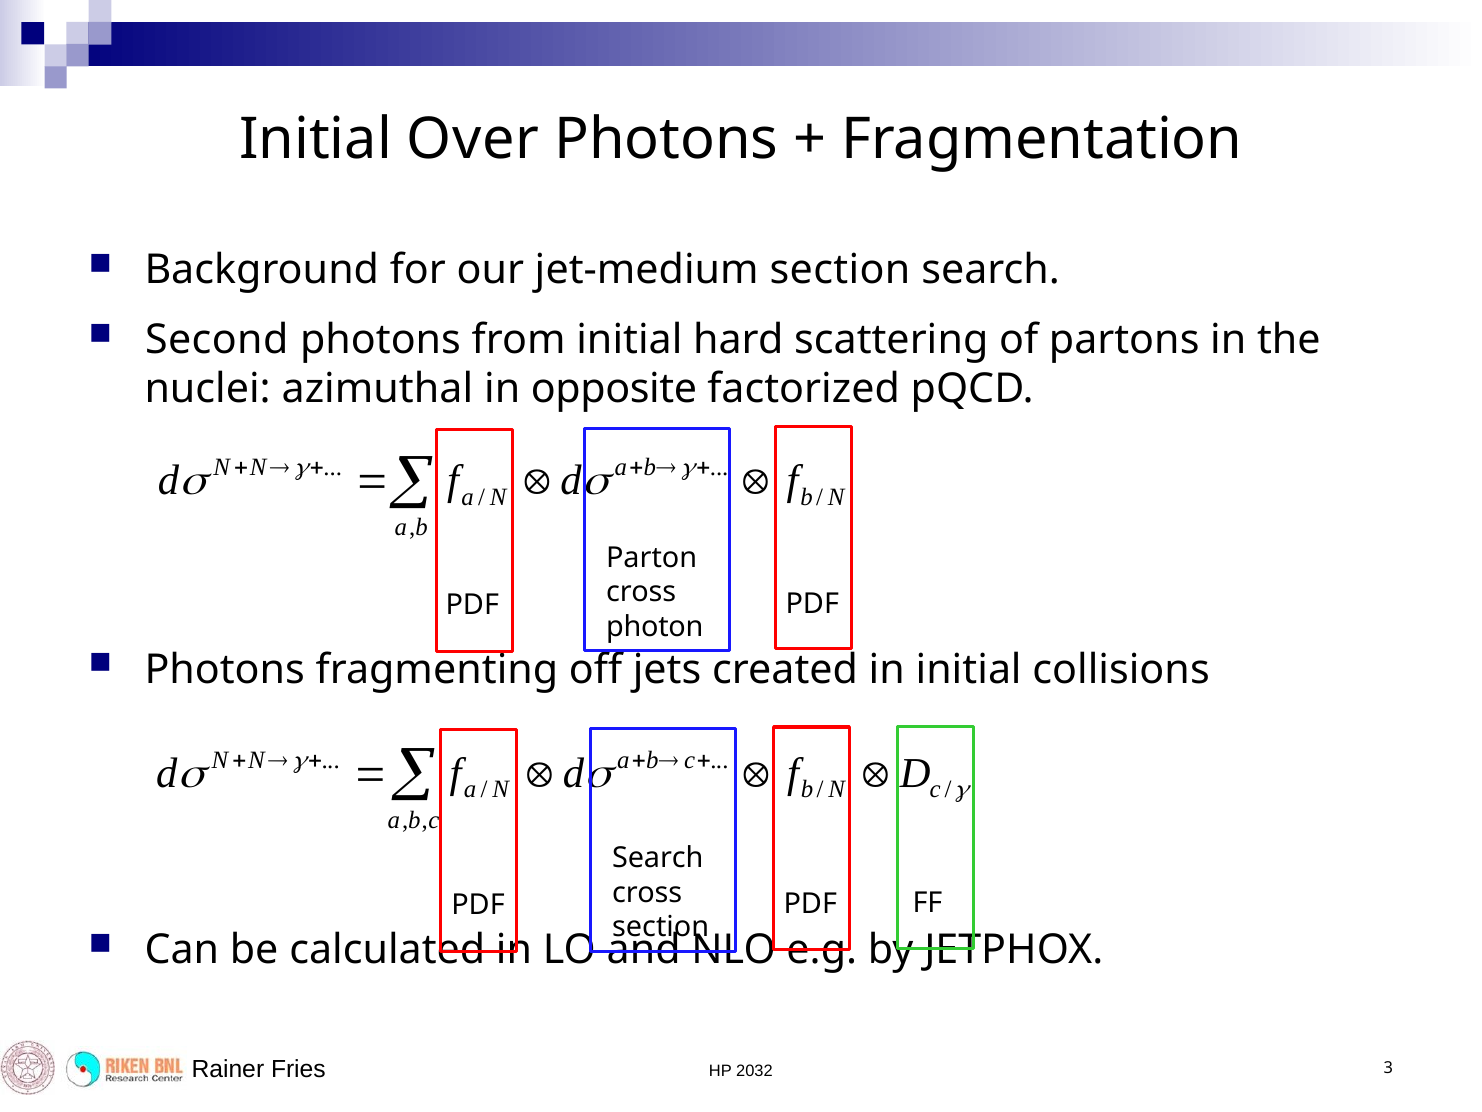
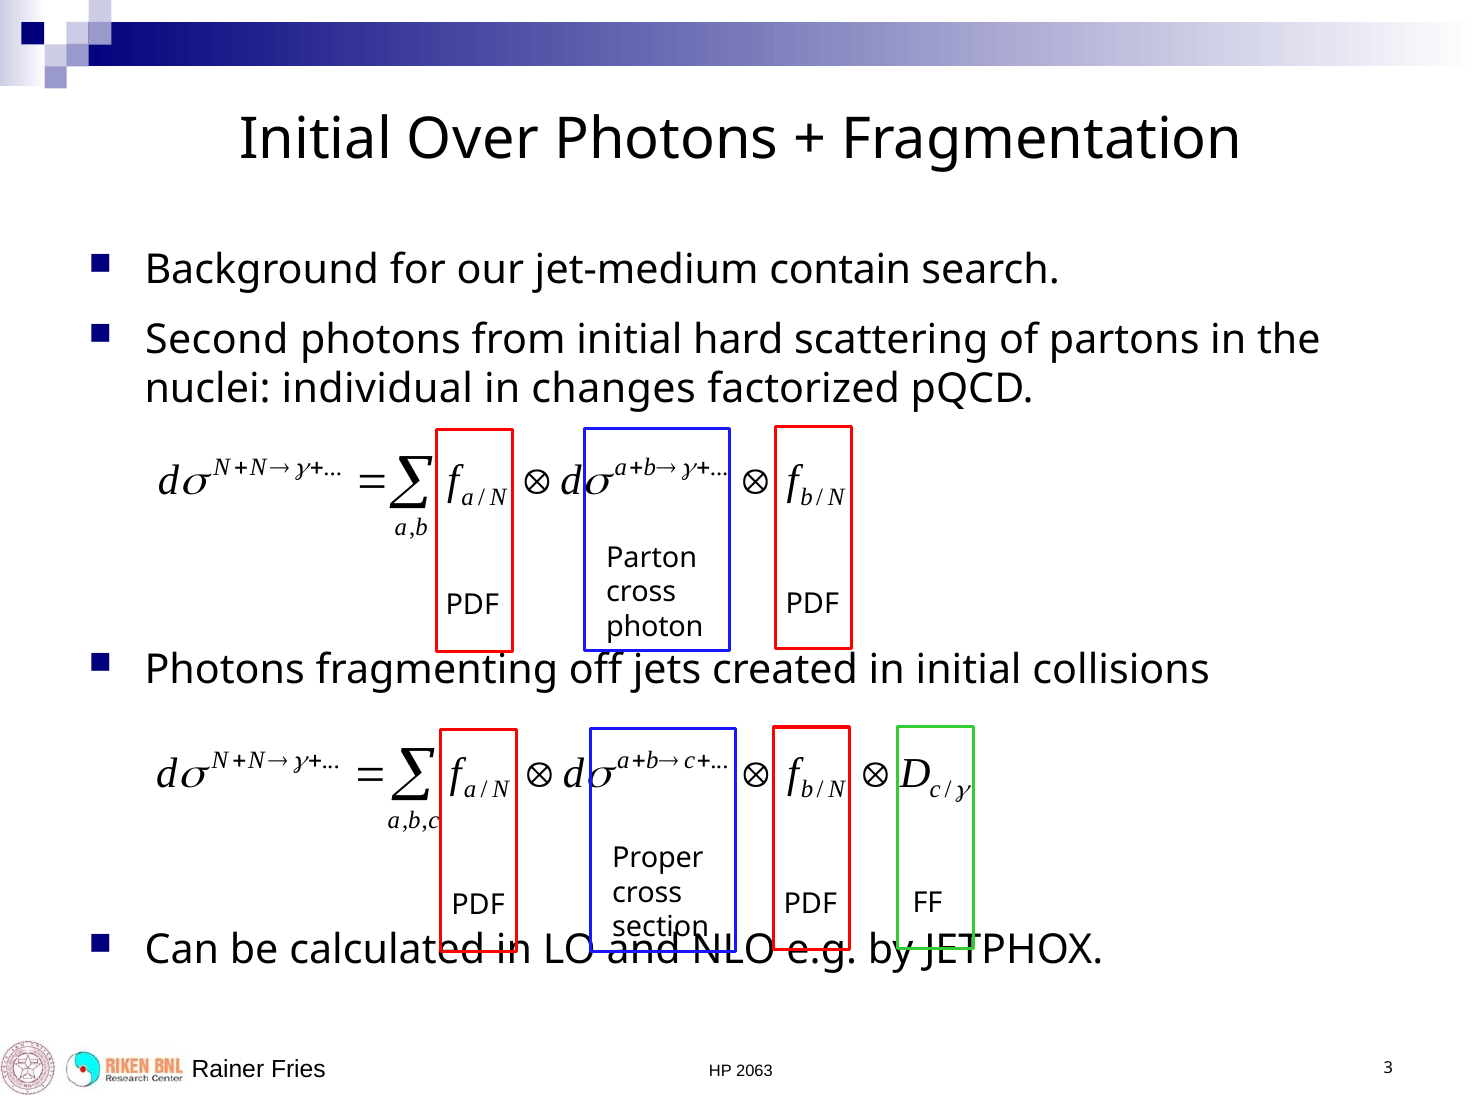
jet-medium section: section -> contain
azimuthal: azimuthal -> individual
opposite: opposite -> changes
Search at (658, 858): Search -> Proper
2032: 2032 -> 2063
